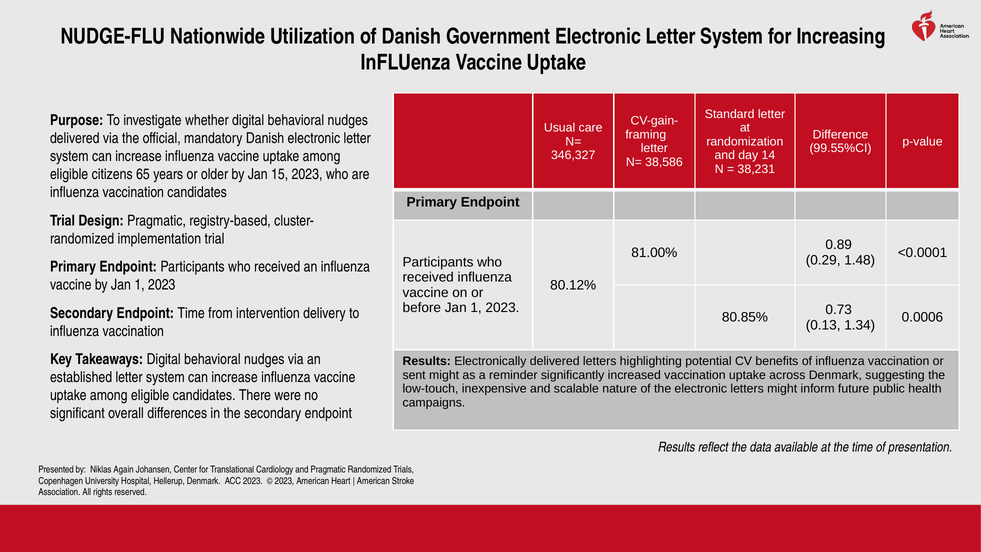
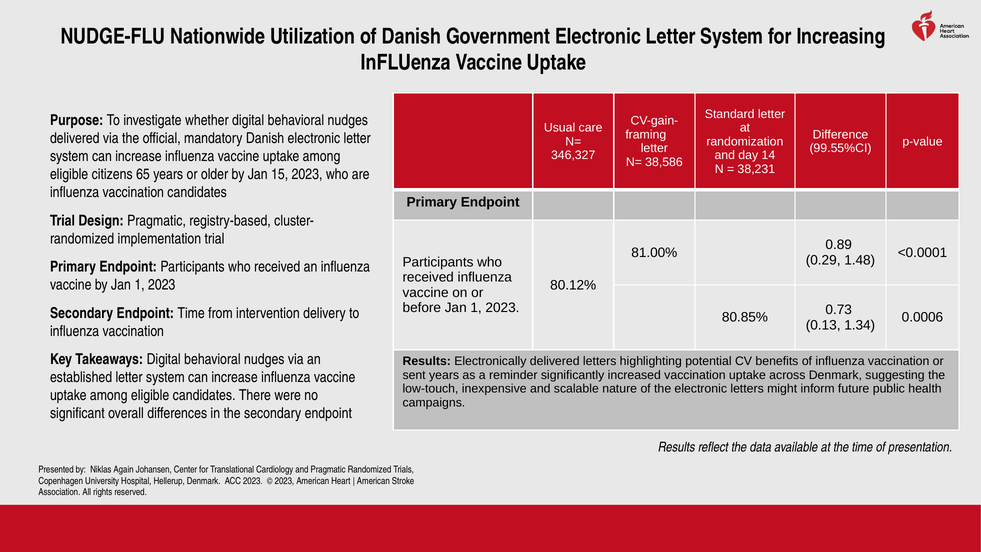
sent might: might -> years
